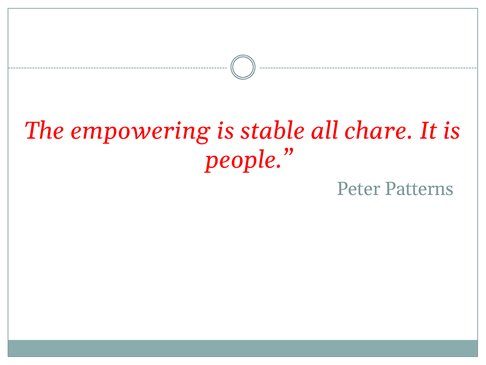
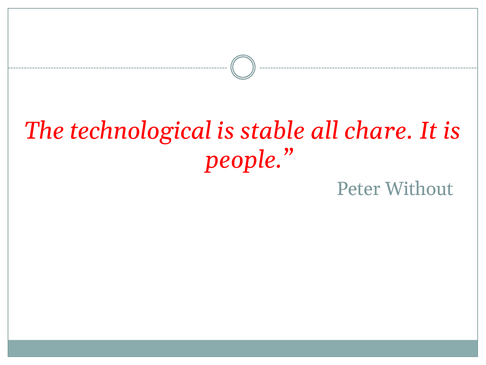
empowering: empowering -> technological
Patterns: Patterns -> Without
